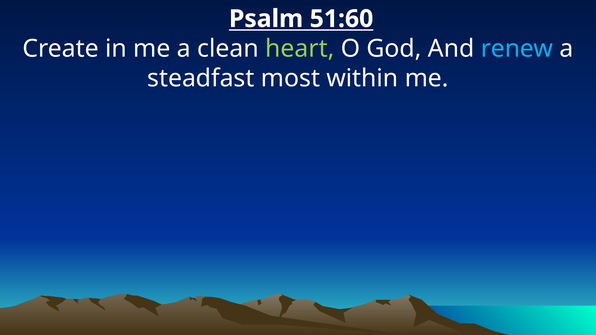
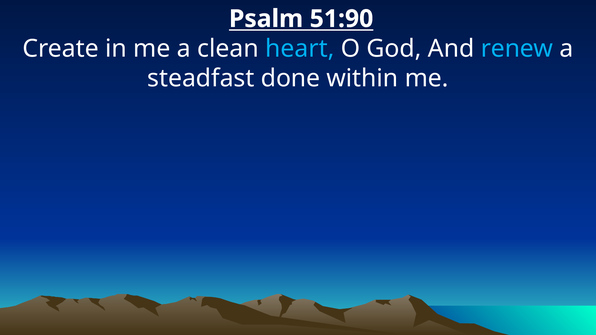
51:60: 51:60 -> 51:90
heart colour: light green -> light blue
most: most -> done
